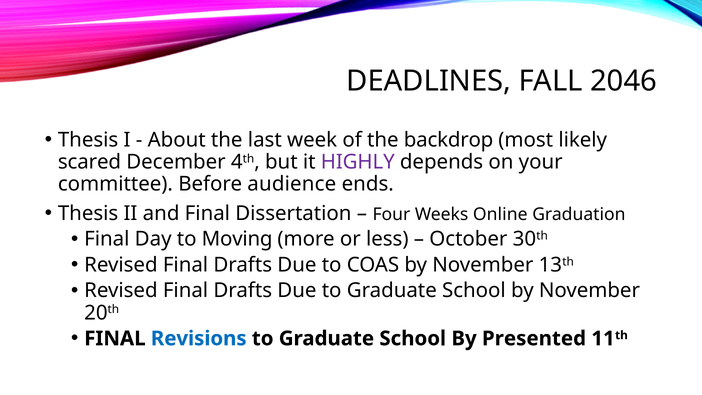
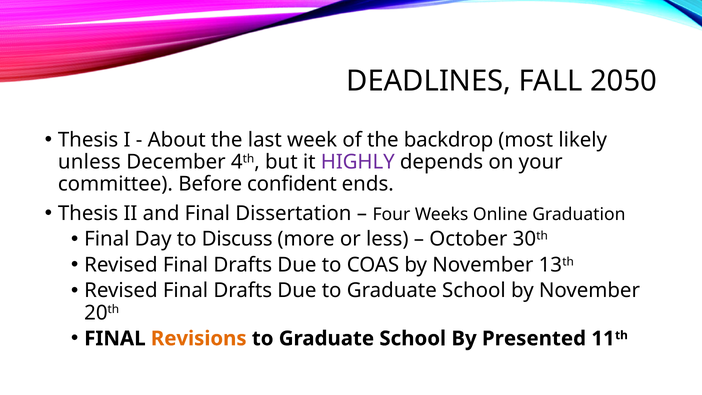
2046: 2046 -> 2050
scared: scared -> unless
audience: audience -> confident
Moving: Moving -> Discuss
Revisions colour: blue -> orange
